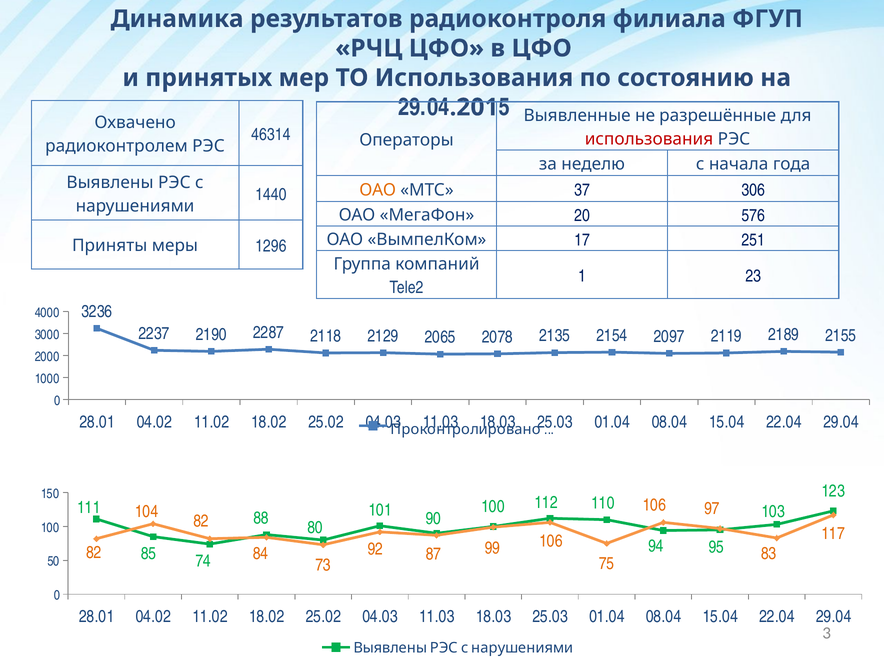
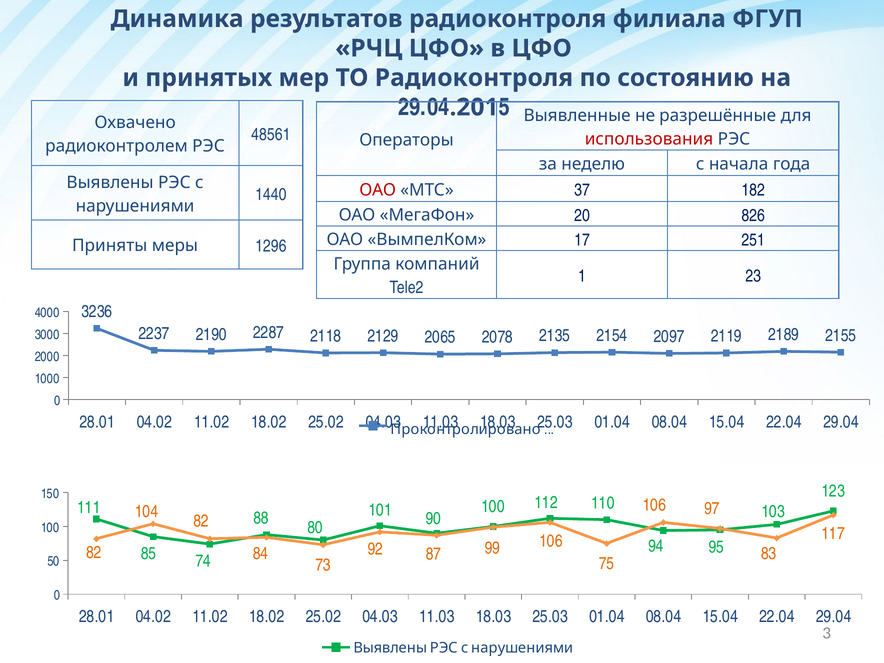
ТО Использования: Использования -> Радиоконтроля
46314: 46314 -> 48561
ОАО at (378, 190) colour: orange -> red
306: 306 -> 182
576: 576 -> 826
